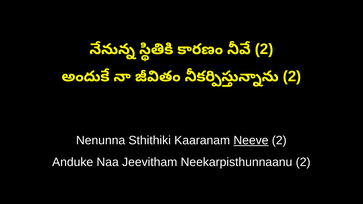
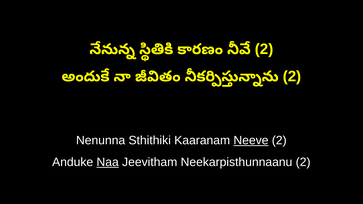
Naa underline: none -> present
